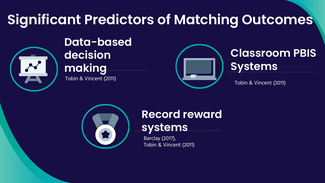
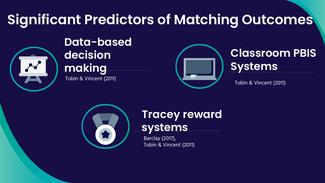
Record: Record -> Tracey
